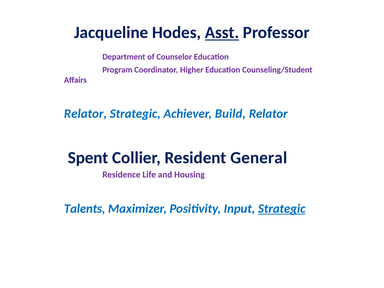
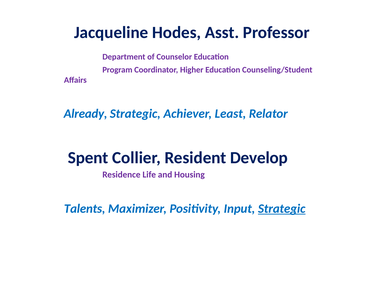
Asst underline: present -> none
Relator at (85, 114): Relator -> Already
Build: Build -> Least
General: General -> Develop
